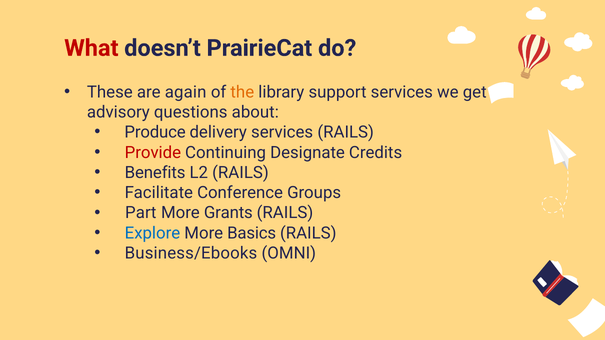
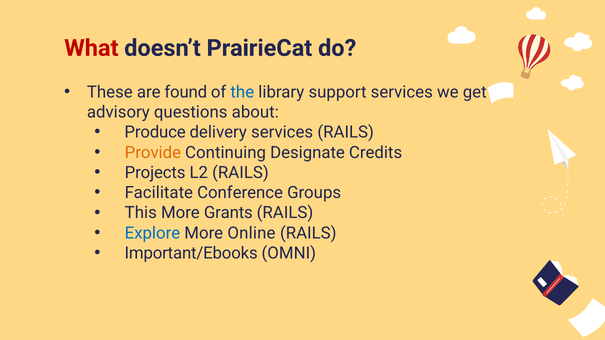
again: again -> found
the colour: orange -> blue
Provide colour: red -> orange
Benefits: Benefits -> Projects
Part: Part -> This
Basics: Basics -> Online
Business/Ebooks: Business/Ebooks -> Important/Ebooks
